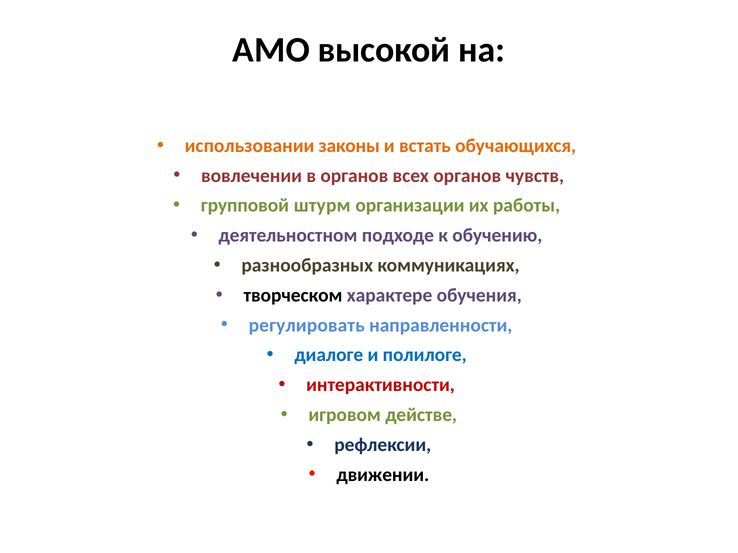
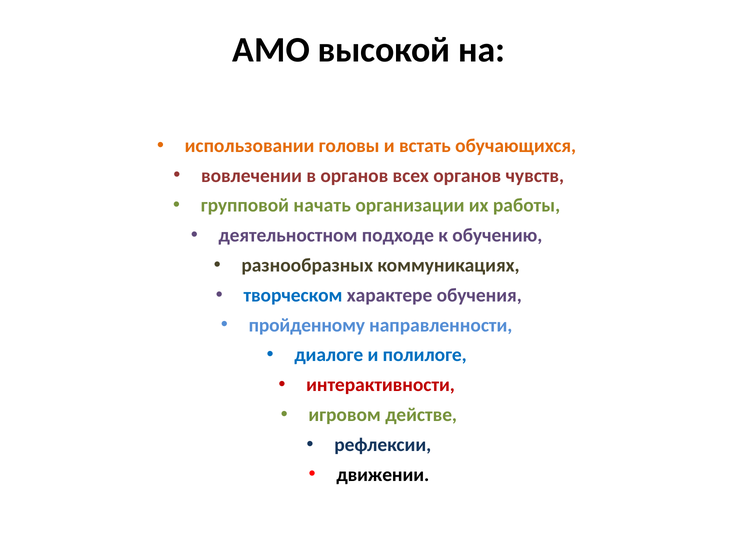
законы: законы -> головы
штурм: штурм -> начать
творческом colour: black -> blue
регулировать: регулировать -> пройденному
